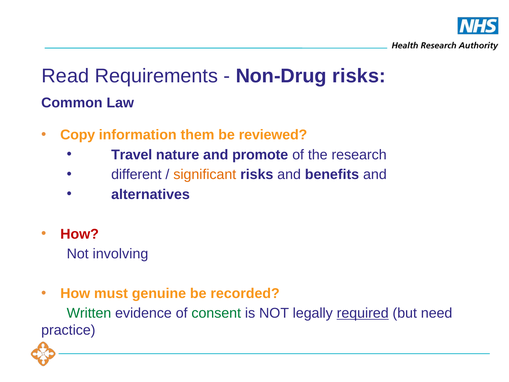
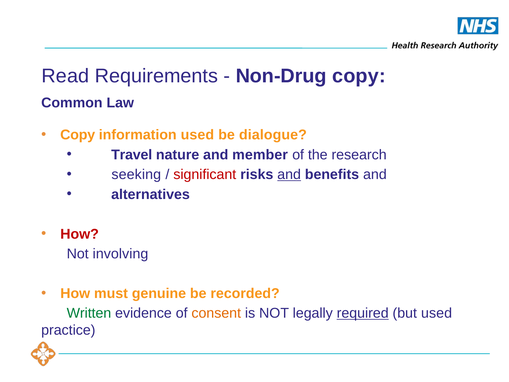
Non-Drug risks: risks -> copy
information them: them -> used
reviewed: reviewed -> dialogue
promote: promote -> member
different: different -> seeking
significant colour: orange -> red
and at (289, 174) underline: none -> present
consent colour: green -> orange
but need: need -> used
